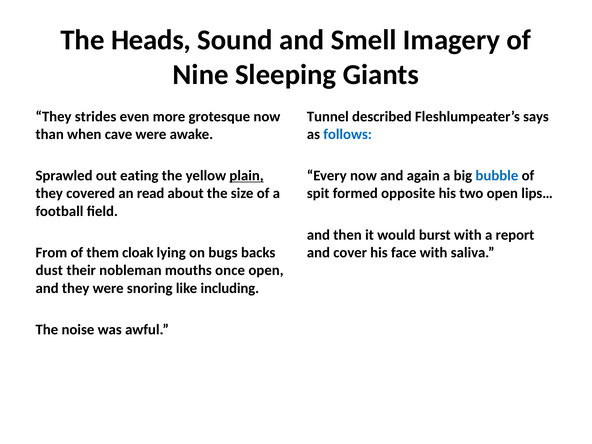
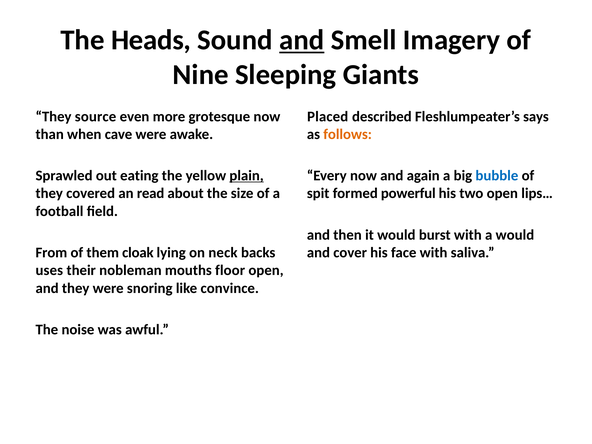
and at (302, 40) underline: none -> present
strides: strides -> source
Tunnel: Tunnel -> Placed
follows colour: blue -> orange
opposite: opposite -> powerful
a report: report -> would
bugs: bugs -> neck
dust: dust -> uses
once: once -> floor
including: including -> convince
